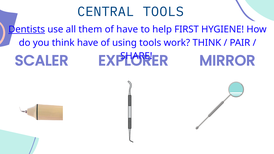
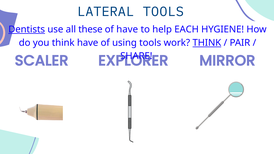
CENTRAL: CENTRAL -> LATERAL
them: them -> these
FIRST: FIRST -> EACH
THINK at (207, 43) underline: none -> present
